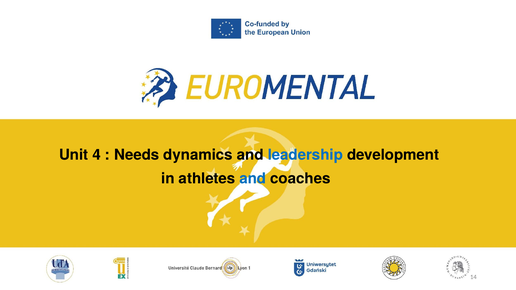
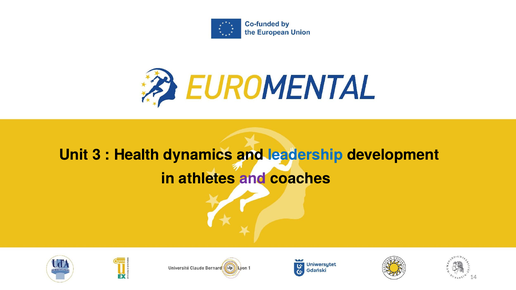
4: 4 -> 3
Needs: Needs -> Health
and at (253, 179) colour: blue -> purple
